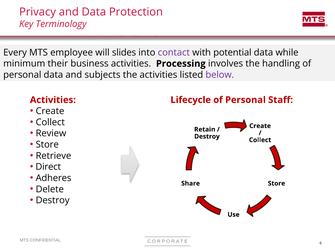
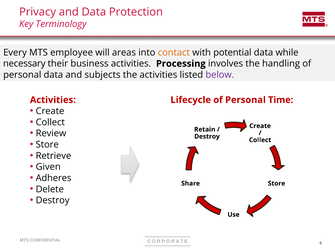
slides: slides -> areas
contact colour: purple -> orange
minimum: minimum -> necessary
Staff: Staff -> Time
Direct: Direct -> Given
